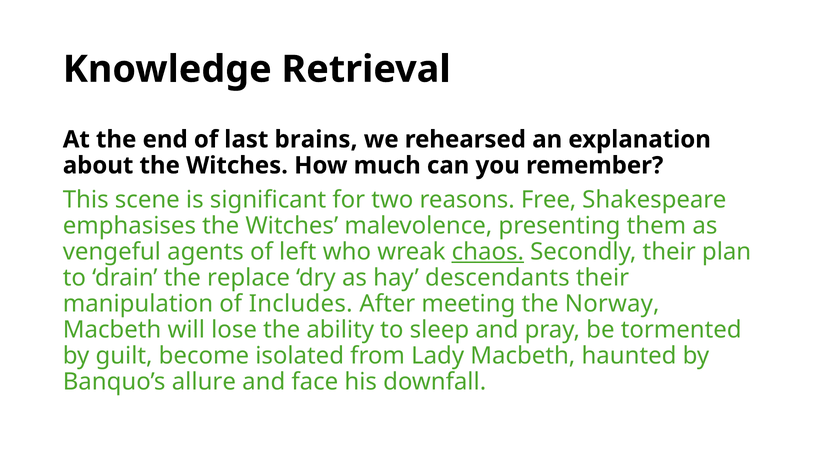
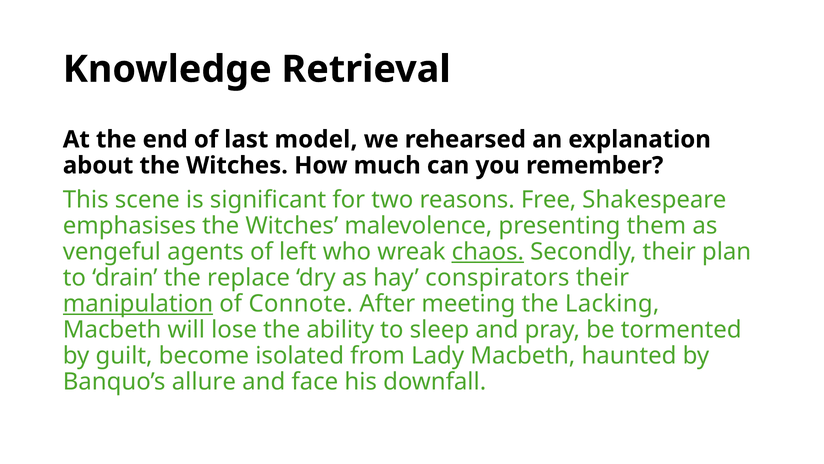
brains: brains -> model
descendants: descendants -> conspirators
manipulation underline: none -> present
Includes: Includes -> Connote
Norway: Norway -> Lacking
